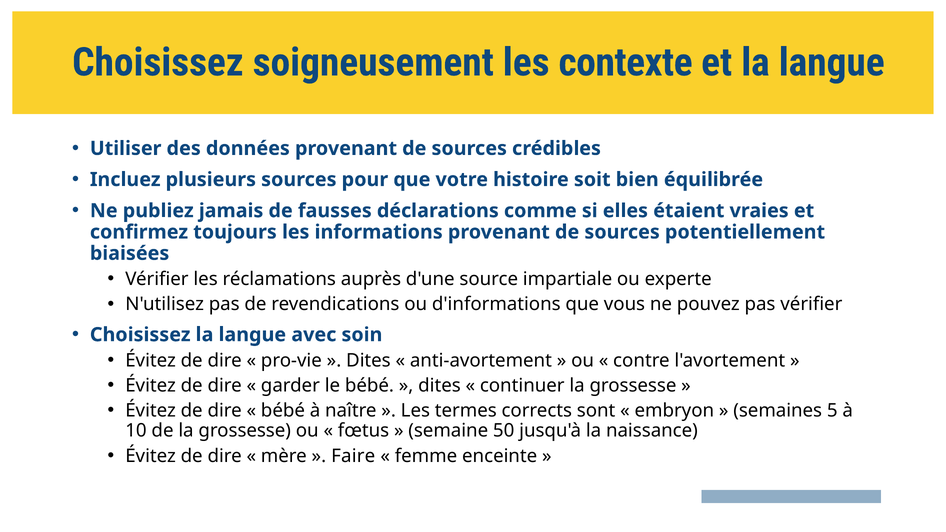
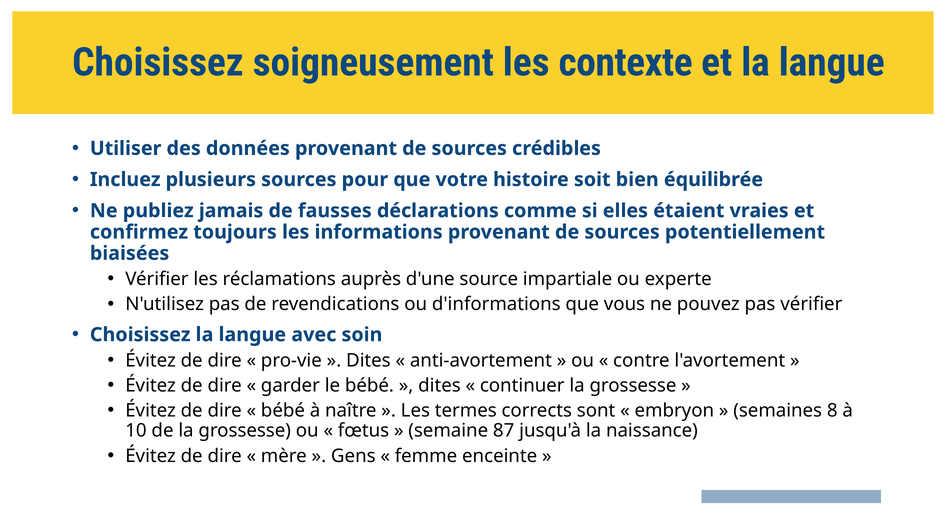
5: 5 -> 8
50: 50 -> 87
Faire: Faire -> Gens
